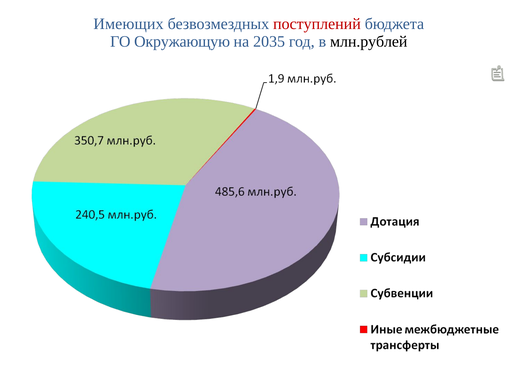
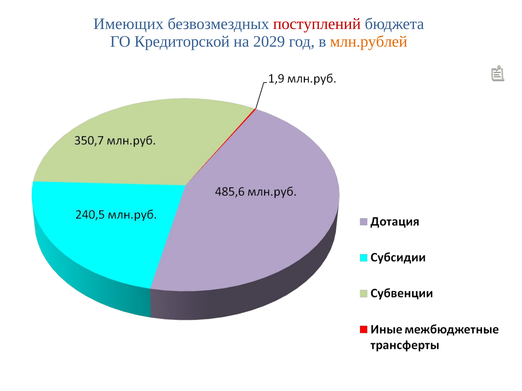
Окружающую: Окружающую -> Кредиторской
2035: 2035 -> 2029
млн.рублей colour: black -> orange
